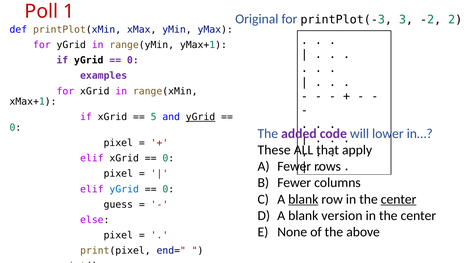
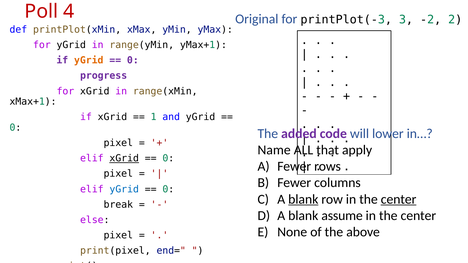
1: 1 -> 4
yGrid at (89, 60) colour: black -> orange
examples: examples -> progress
5: 5 -> 1
yGrid at (201, 117) underline: present -> none
These: These -> Name
xGrid at (124, 159) underline: none -> present
guess: guess -> break
version: version -> assume
